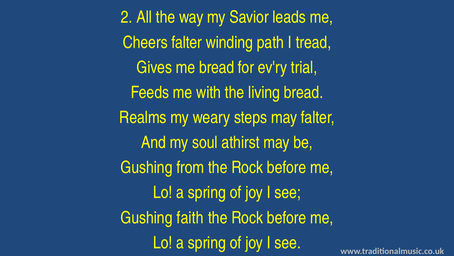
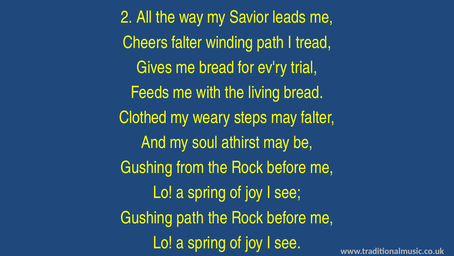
Realms: Realms -> Clothed
Gushing faith: faith -> path
